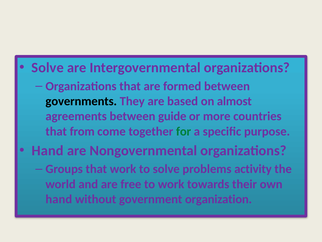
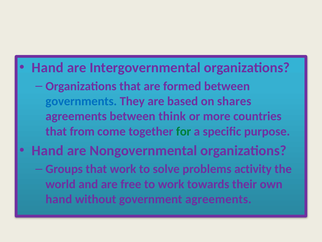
Solve at (48, 68): Solve -> Hand
governments colour: black -> blue
almost: almost -> shares
guide: guide -> think
government organization: organization -> agreements
